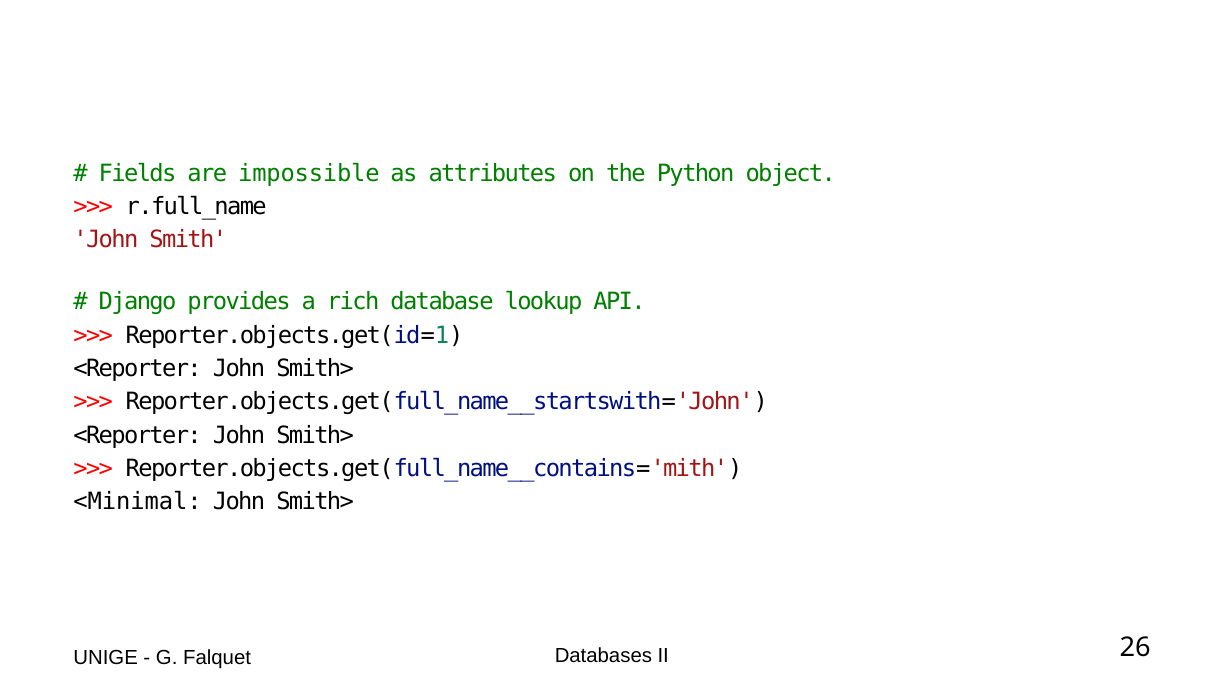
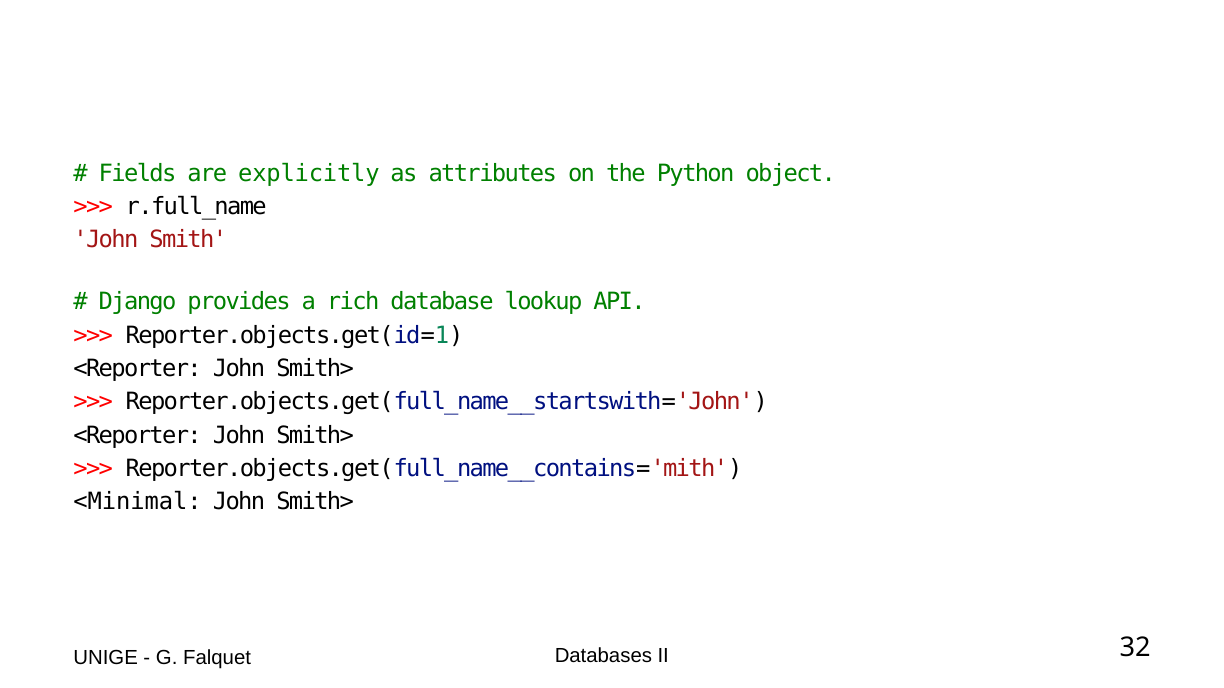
impossible: impossible -> explicitly
26: 26 -> 32
